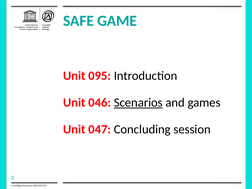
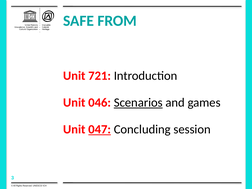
GAME: GAME -> FROM
095: 095 -> 721
047 underline: none -> present
